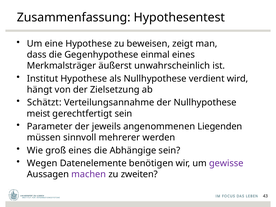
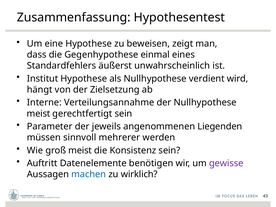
Merkmalsträger: Merkmalsträger -> Standardfehlers
Schätzt: Schätzt -> Interne
groß eines: eines -> meist
Abhängige: Abhängige -> Konsistenz
Wegen: Wegen -> Auftritt
machen colour: purple -> blue
zweiten: zweiten -> wirklich
